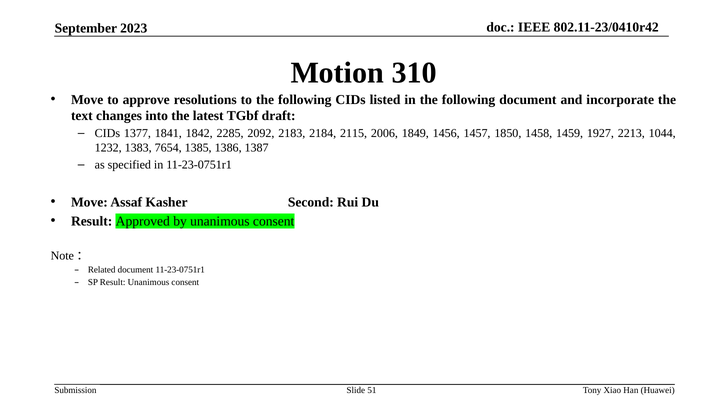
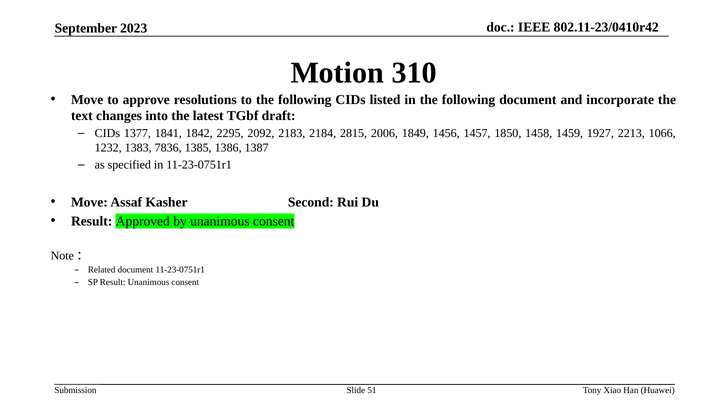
2285: 2285 -> 2295
2115: 2115 -> 2815
1044: 1044 -> 1066
7654: 7654 -> 7836
